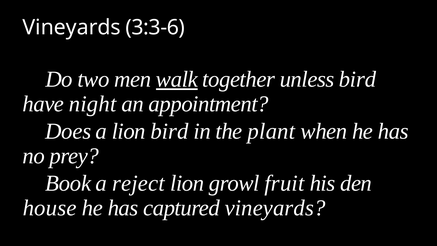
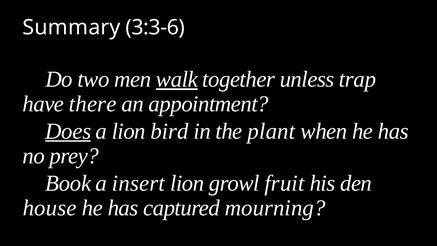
Vineyards at (72, 28): Vineyards -> Summary
unless bird: bird -> trap
night: night -> there
Does underline: none -> present
reject: reject -> insert
captured vineyards: vineyards -> mourning
